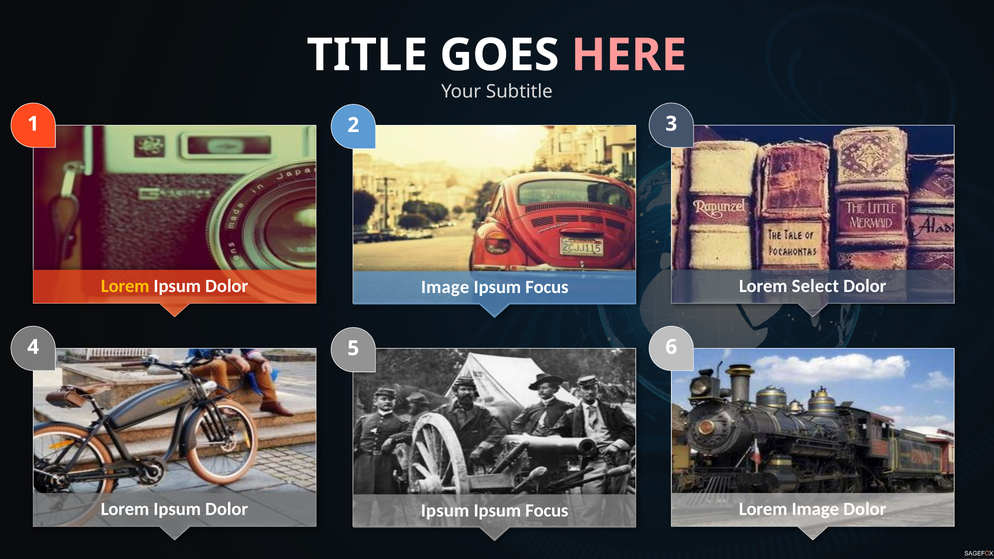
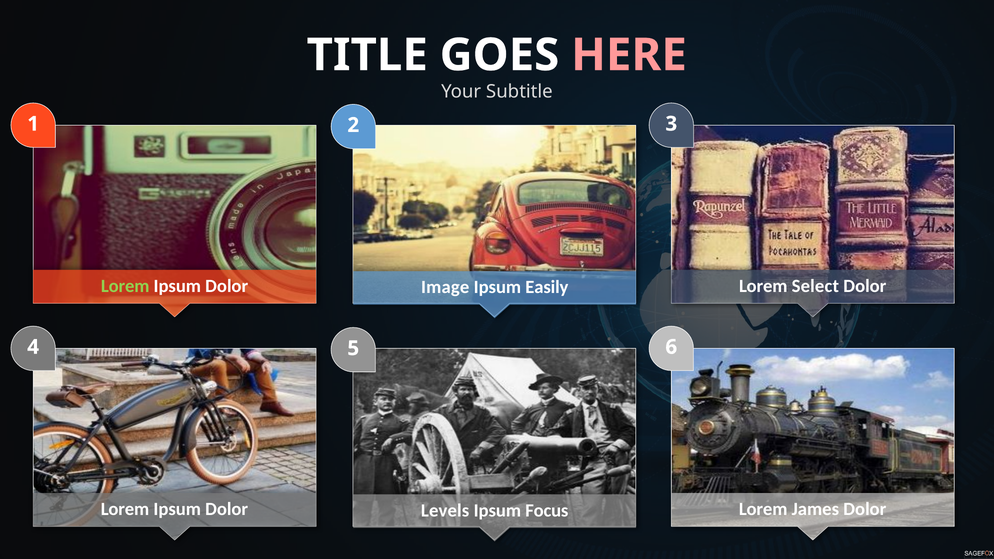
Lorem at (125, 286) colour: yellow -> light green
Focus at (547, 287): Focus -> Easily
Lorem Image: Image -> James
Ipsum at (445, 511): Ipsum -> Levels
